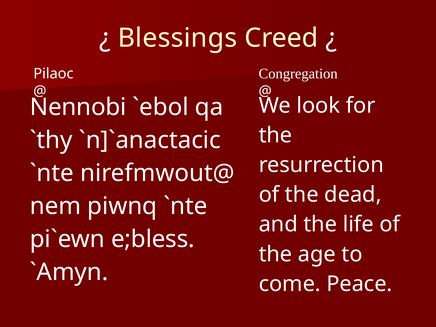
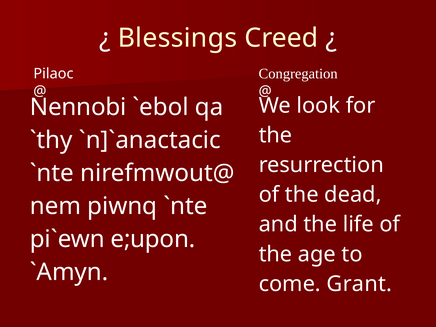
e;bless: e;bless -> e;upon
Peace: Peace -> Grant
